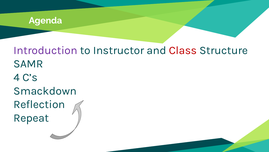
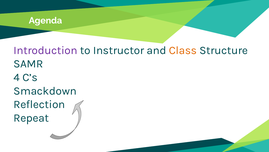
Class colour: red -> orange
